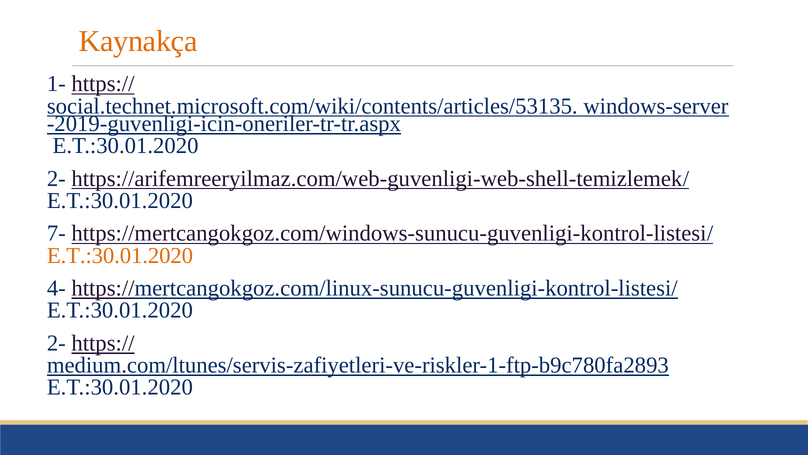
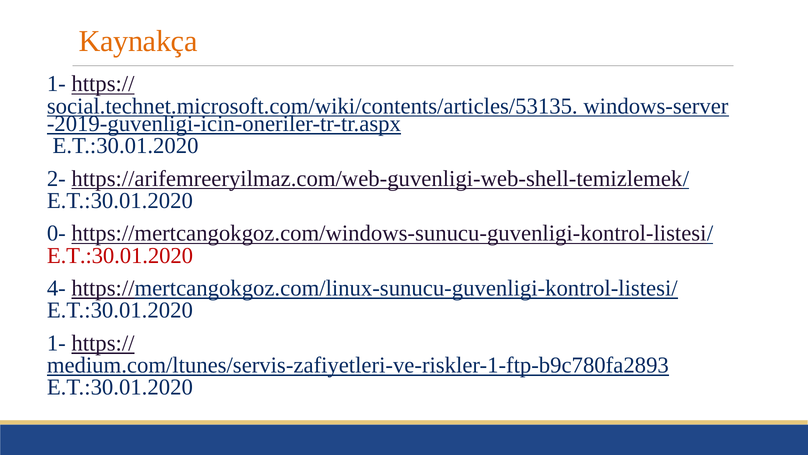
7-: 7- -> 0-
E.T.:30.01.2020 at (120, 255) colour: orange -> red
2- at (56, 343): 2- -> 1-
